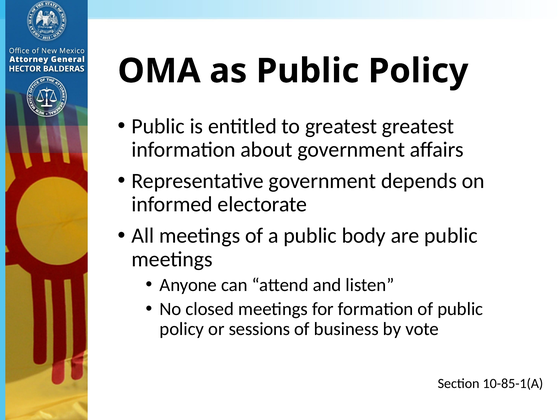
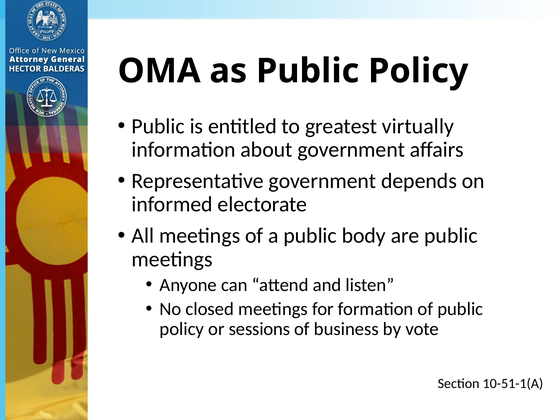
greatest greatest: greatest -> virtually
10-85-1(A: 10-85-1(A -> 10-51-1(A
